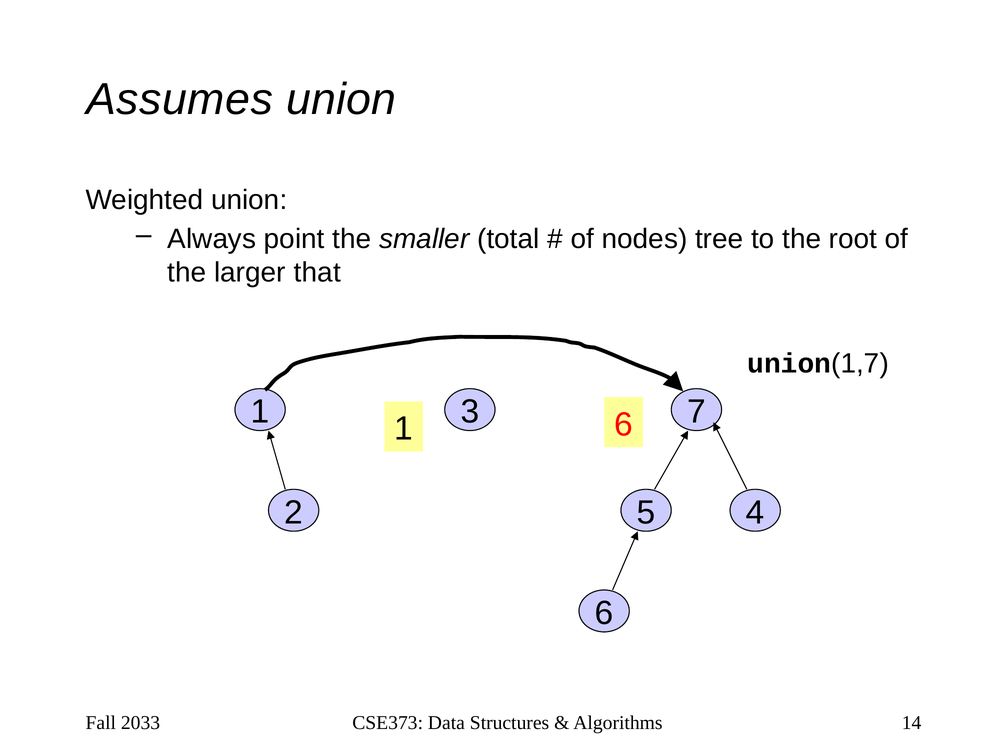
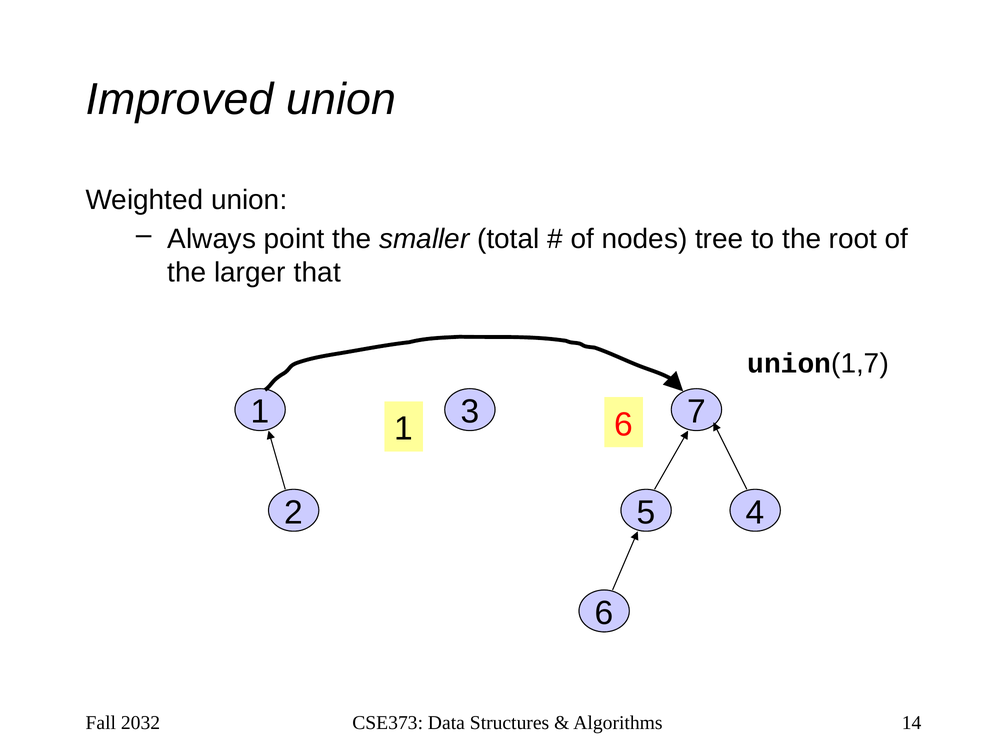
Assumes: Assumes -> Improved
2033: 2033 -> 2032
